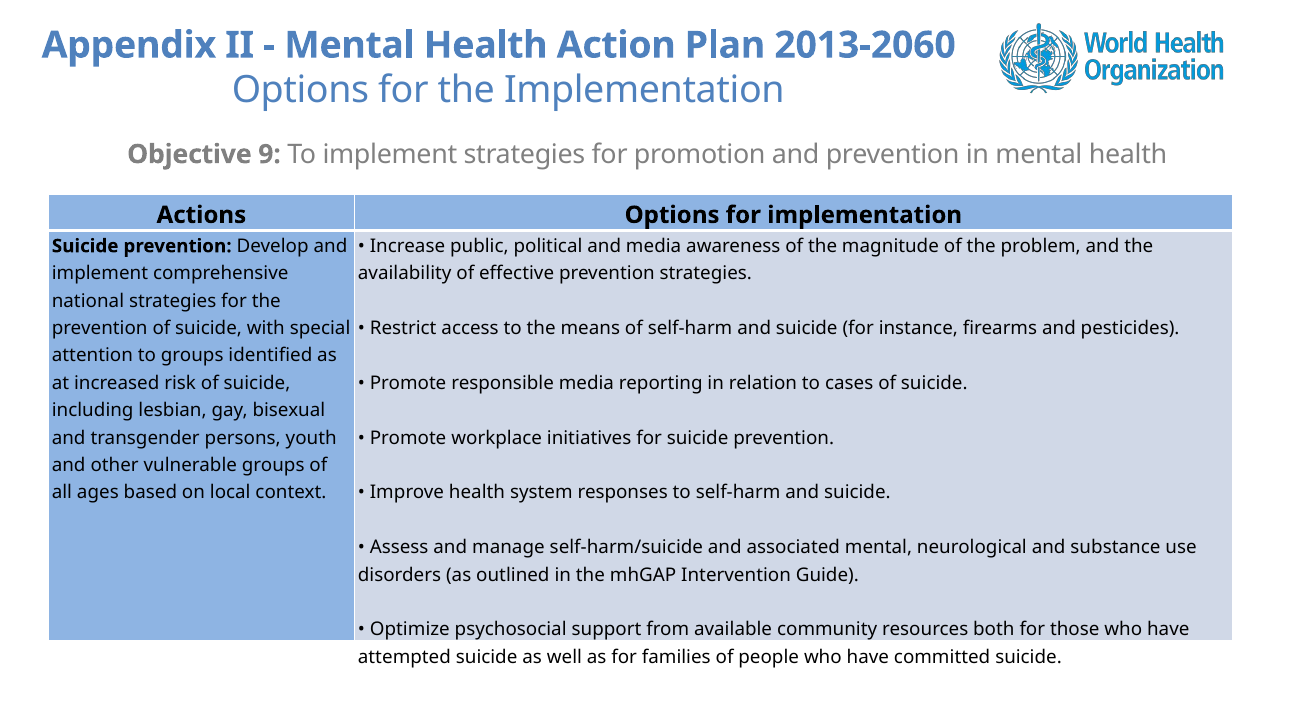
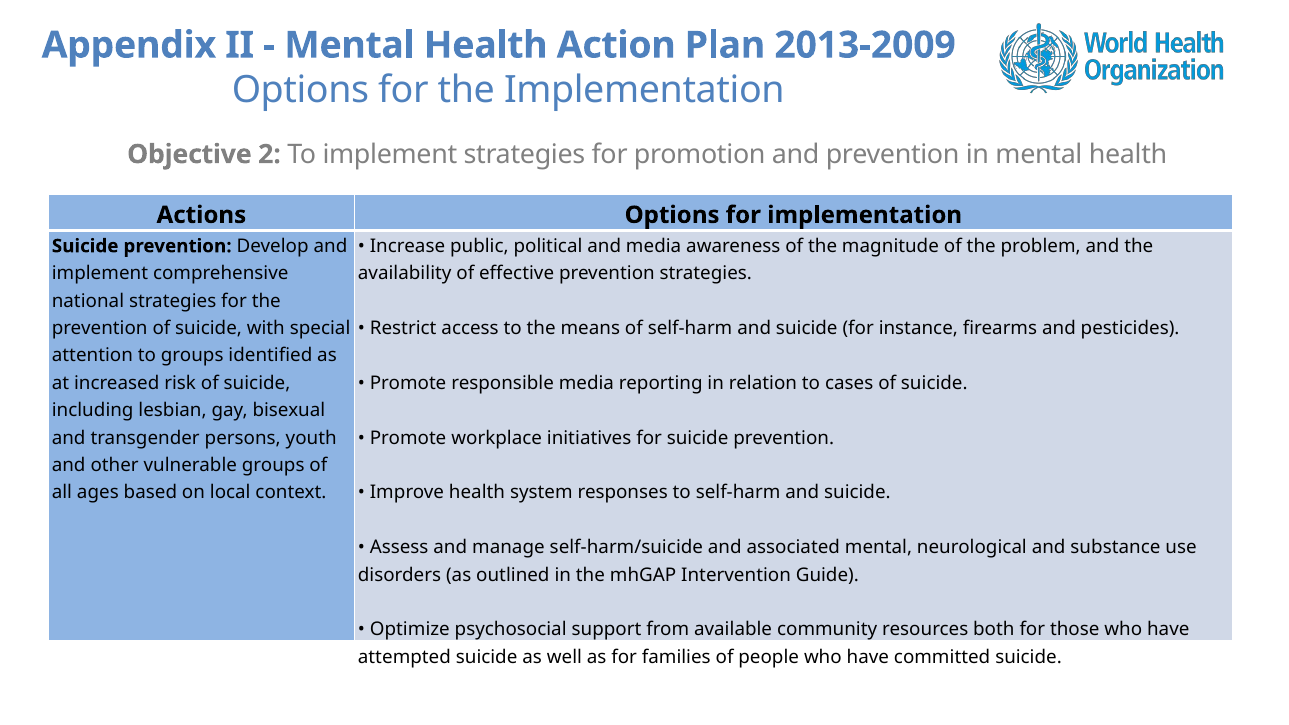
2013-2060: 2013-2060 -> 2013-2009
9: 9 -> 2
